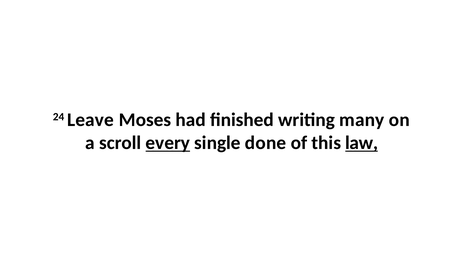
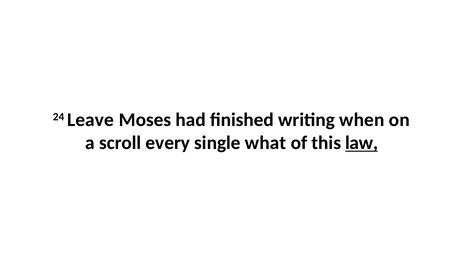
many: many -> when
every underline: present -> none
done: done -> what
